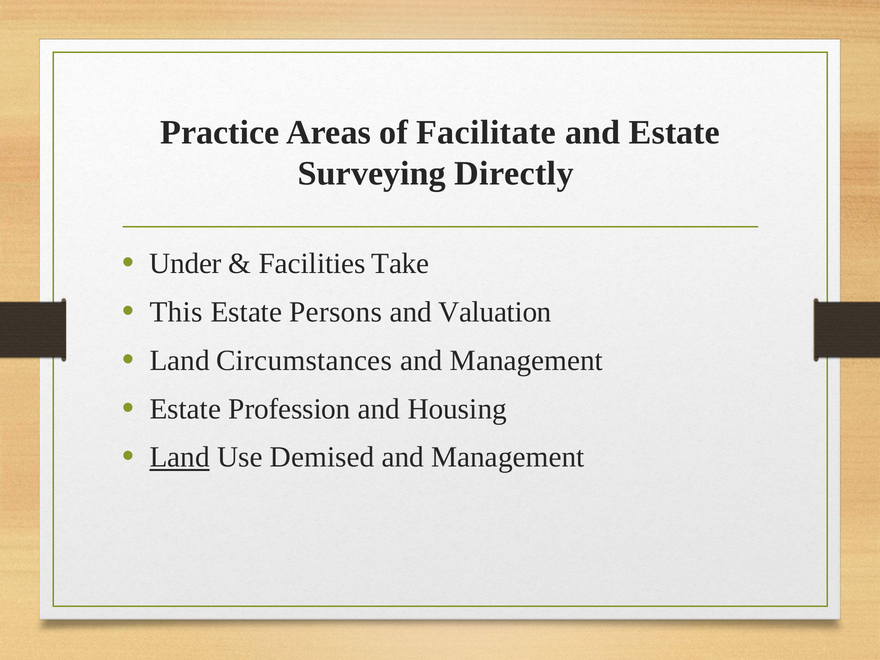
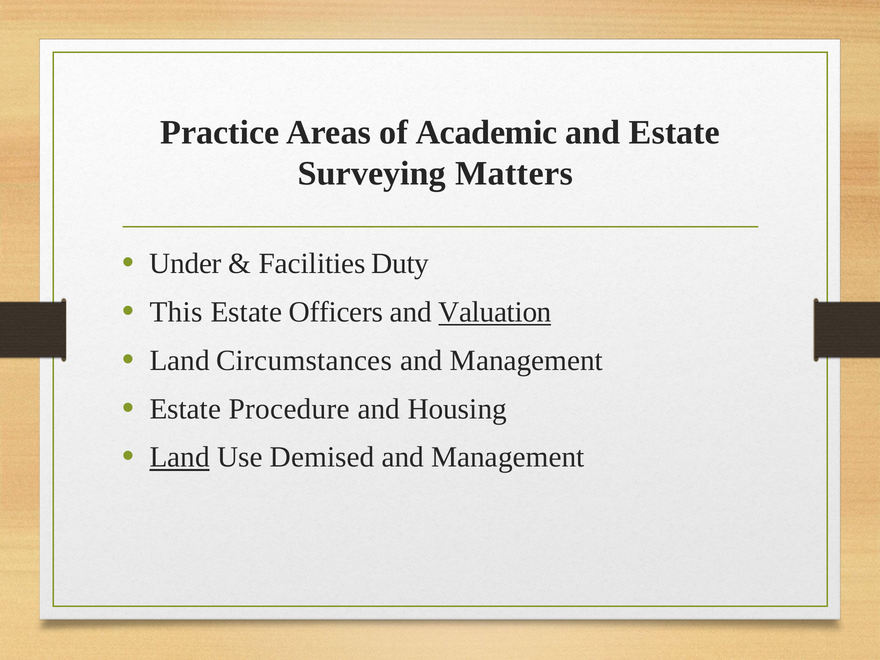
Facilitate: Facilitate -> Academic
Directly: Directly -> Matters
Take: Take -> Duty
Persons: Persons -> Officers
Valuation underline: none -> present
Profession: Profession -> Procedure
